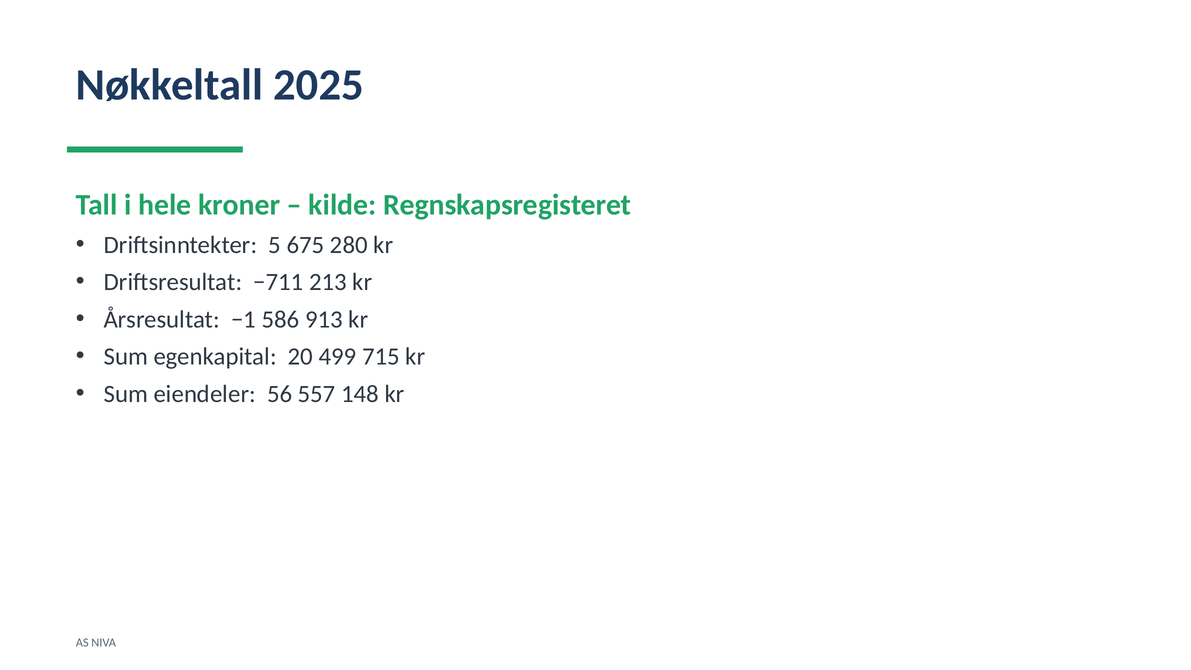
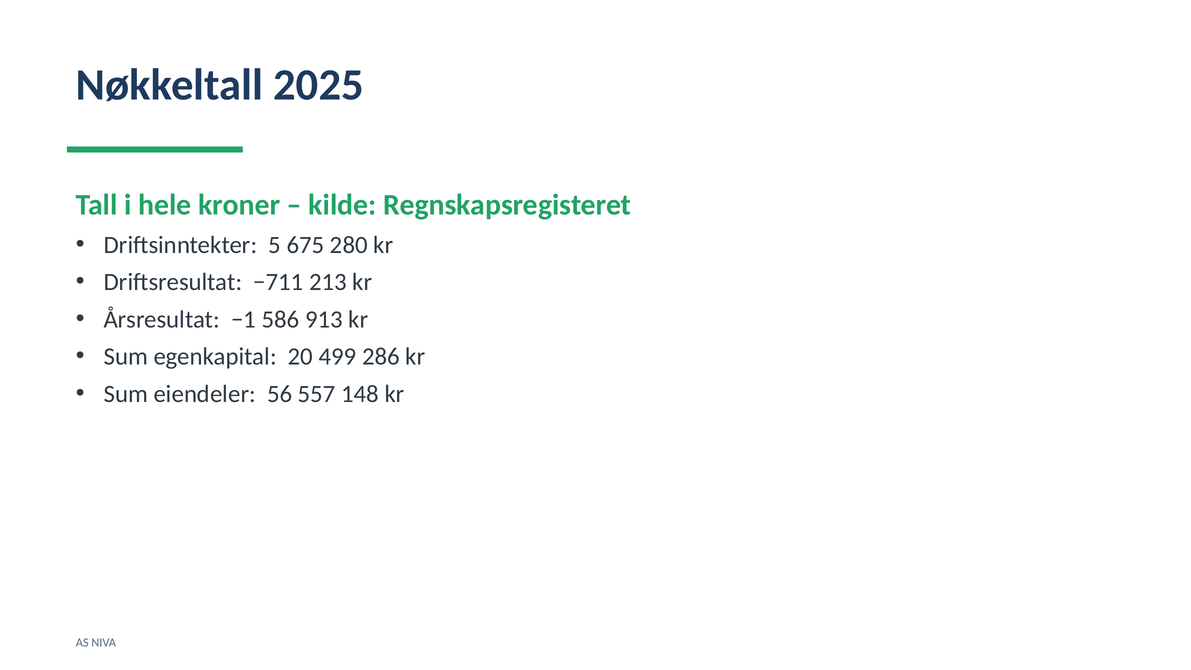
715: 715 -> 286
